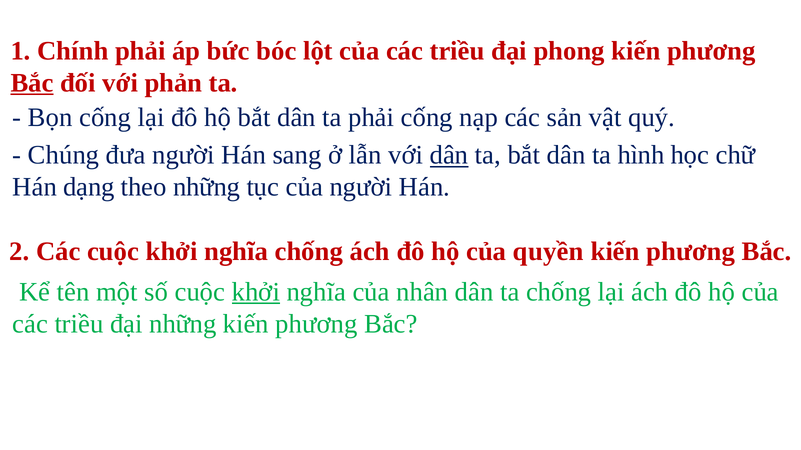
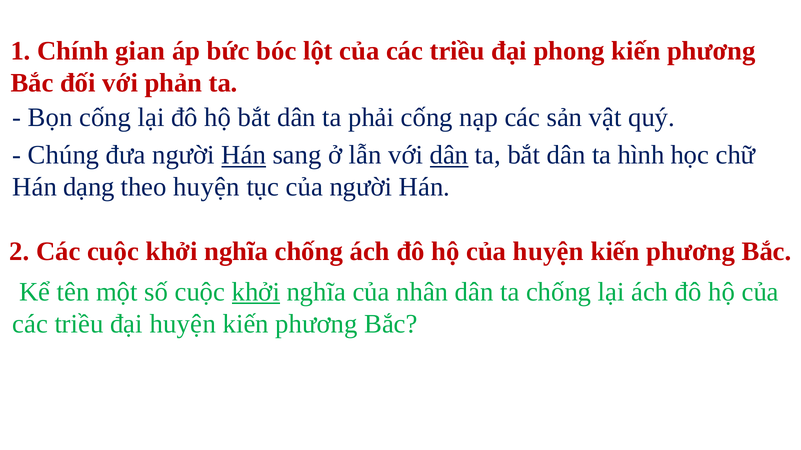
Chính phải: phải -> gian
Bắc at (32, 83) underline: present -> none
Hán at (244, 155) underline: none -> present
theo những: những -> huyện
của quyền: quyền -> huyện
đại những: những -> huyện
